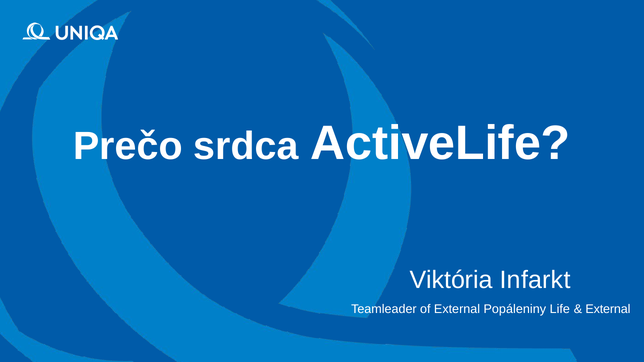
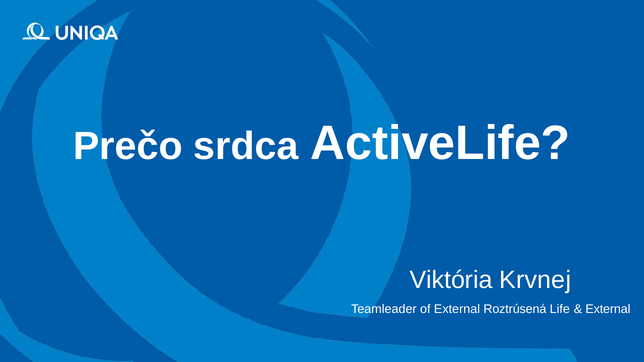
Infarkt: Infarkt -> Krvnej
Popáleniny: Popáleniny -> Roztrúsená
